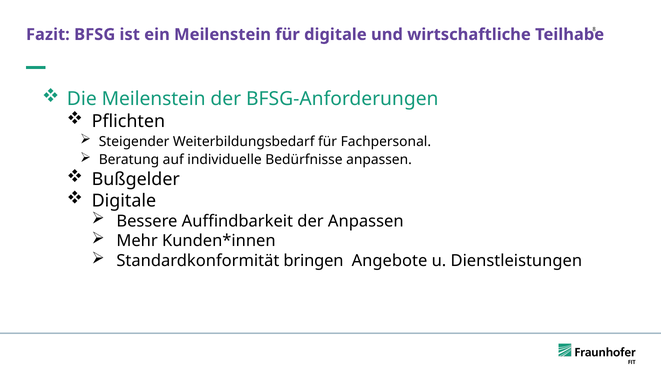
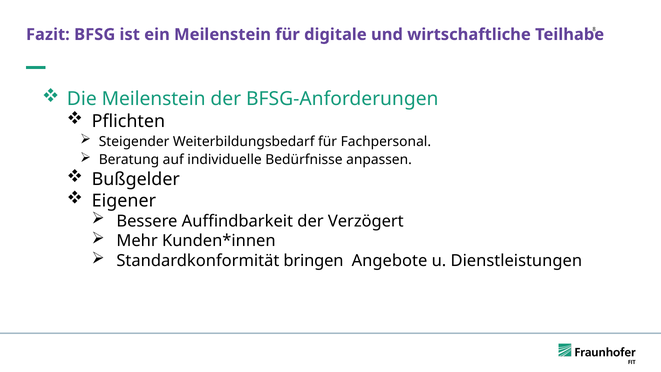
Digitale at (124, 201): Digitale -> Eigener
der Anpassen: Anpassen -> Verzögert
